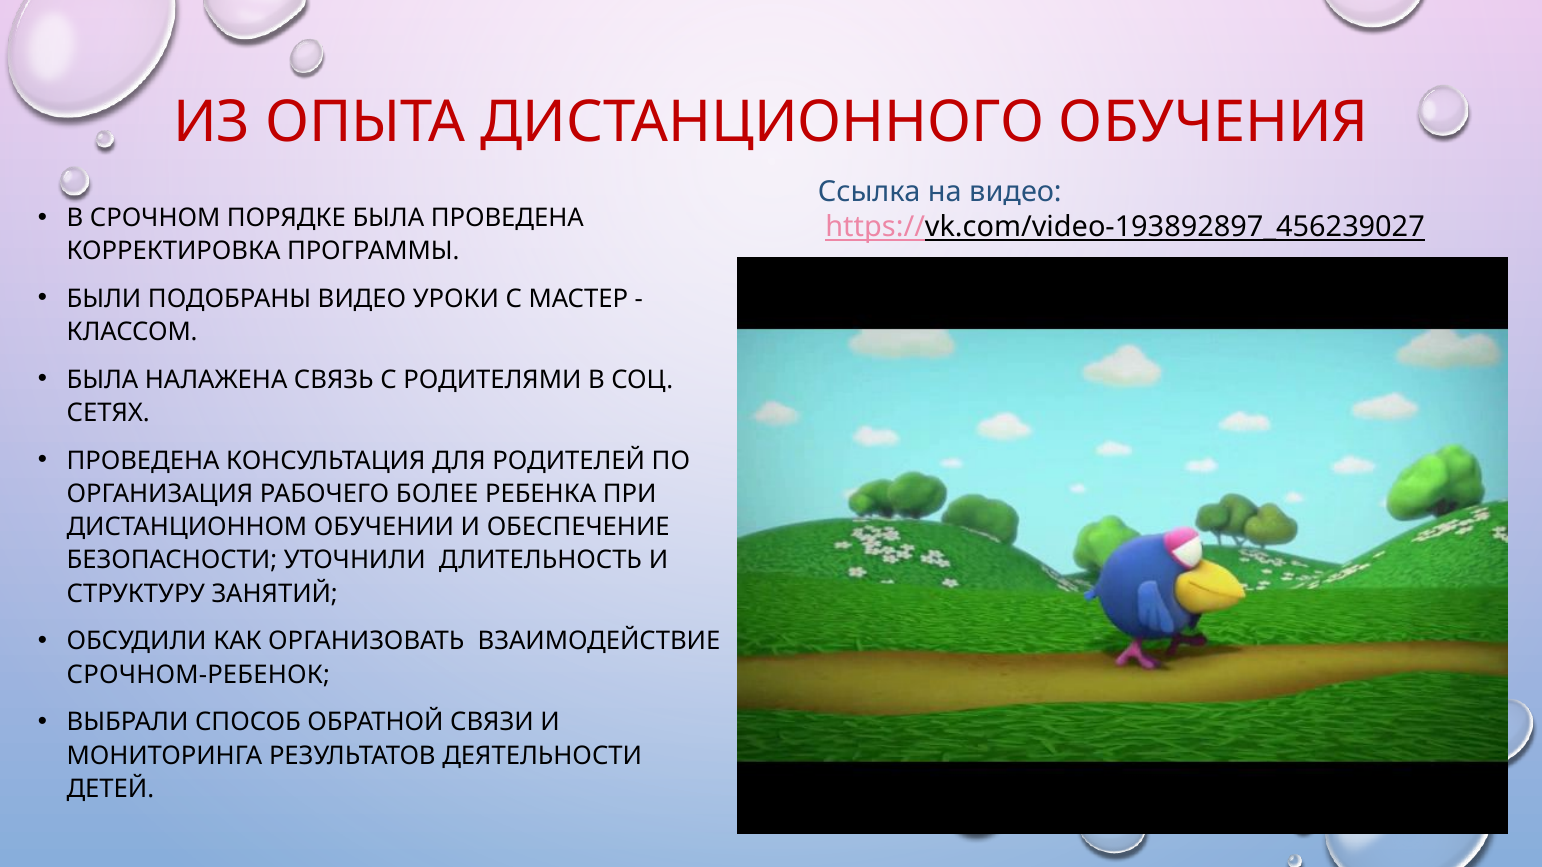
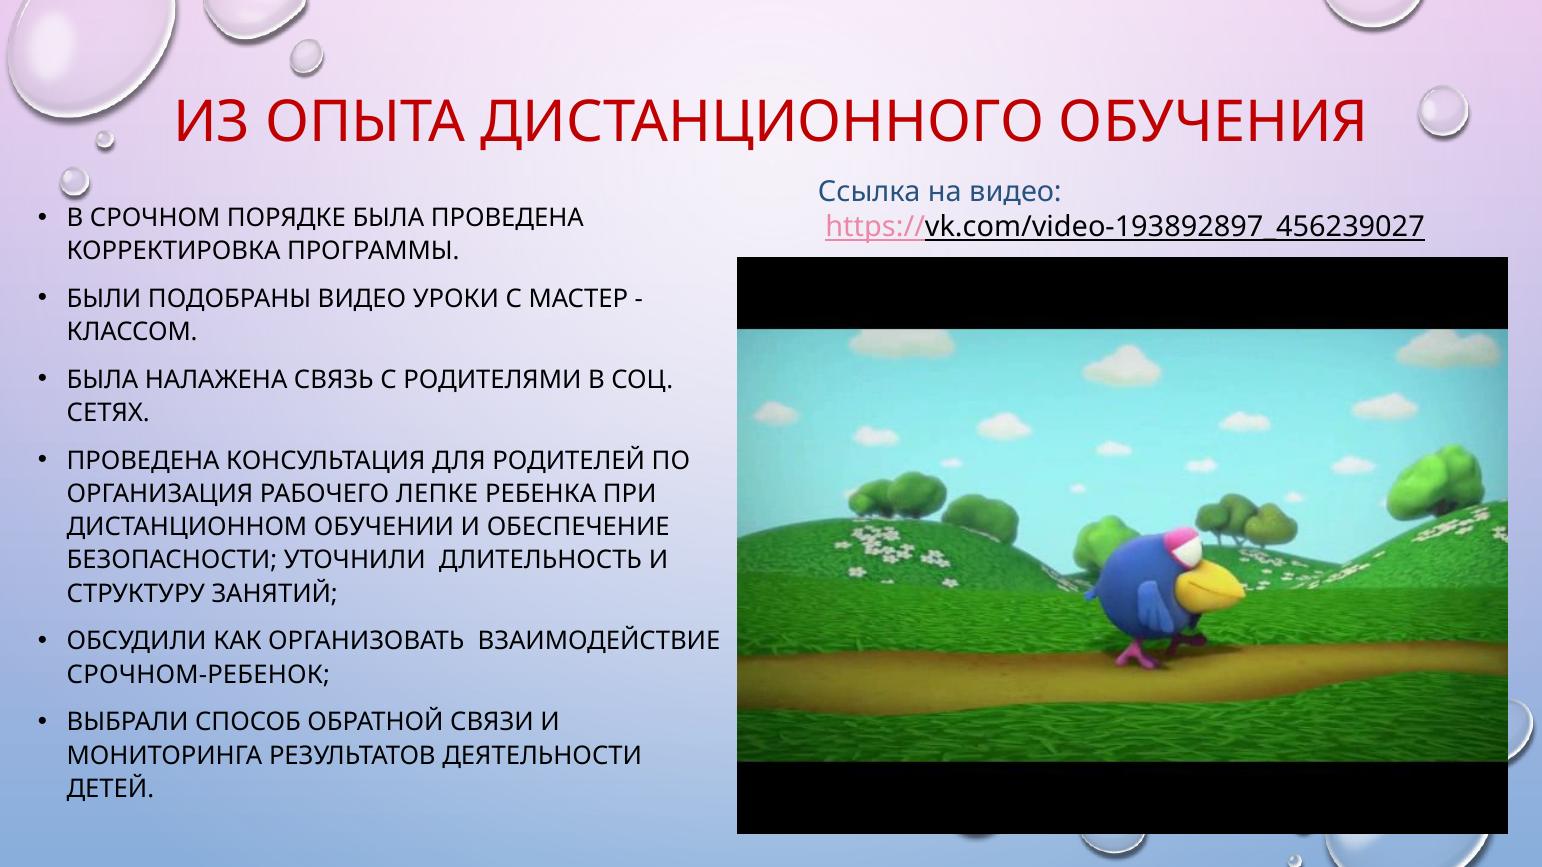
БОЛЕЕ: БОЛЕЕ -> ЛЕПКЕ
